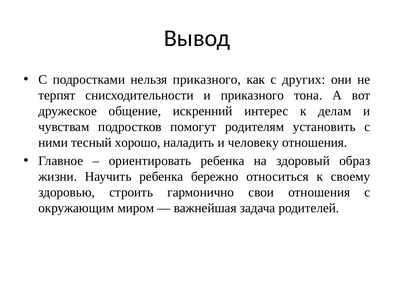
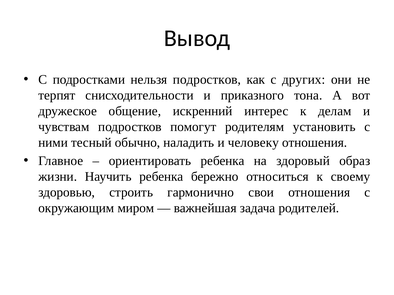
нельзя приказного: приказного -> подростков
хорошо: хорошо -> обычно
